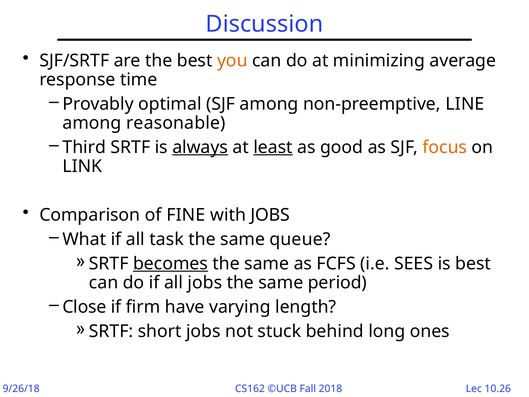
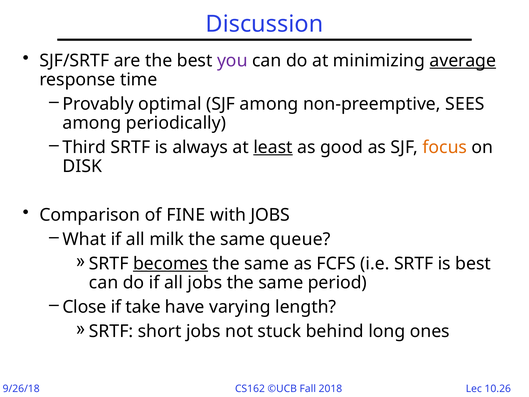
you colour: orange -> purple
average underline: none -> present
LINE: LINE -> SEES
reasonable: reasonable -> periodically
always underline: present -> none
LINK: LINK -> DISK
task: task -> milk
i.e SEES: SEES -> SRTF
firm: firm -> take
